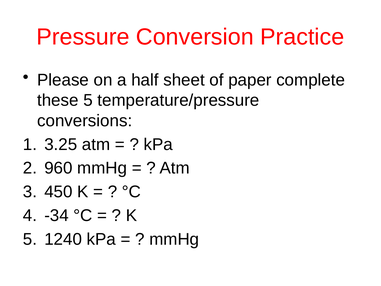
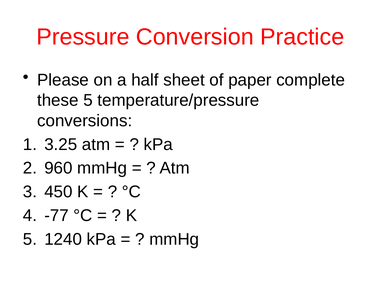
-34: -34 -> -77
